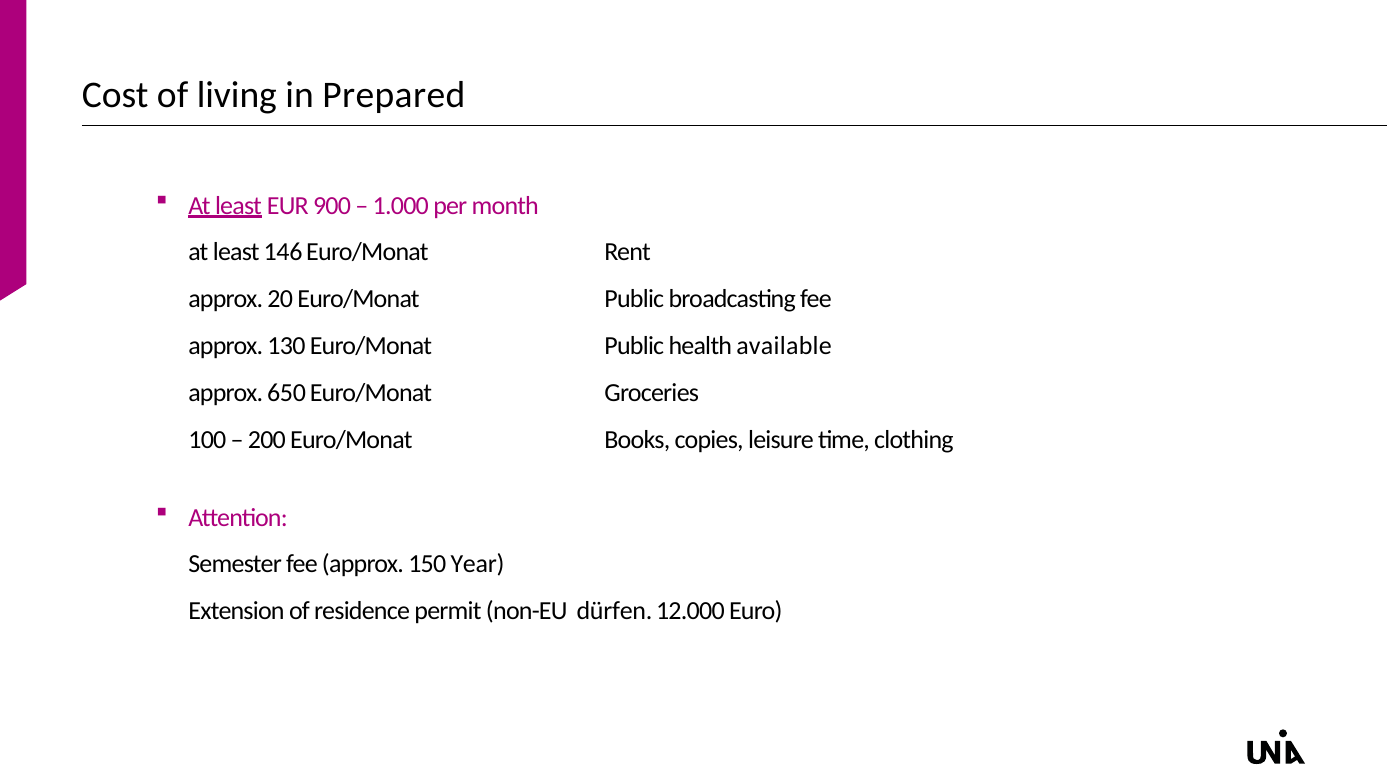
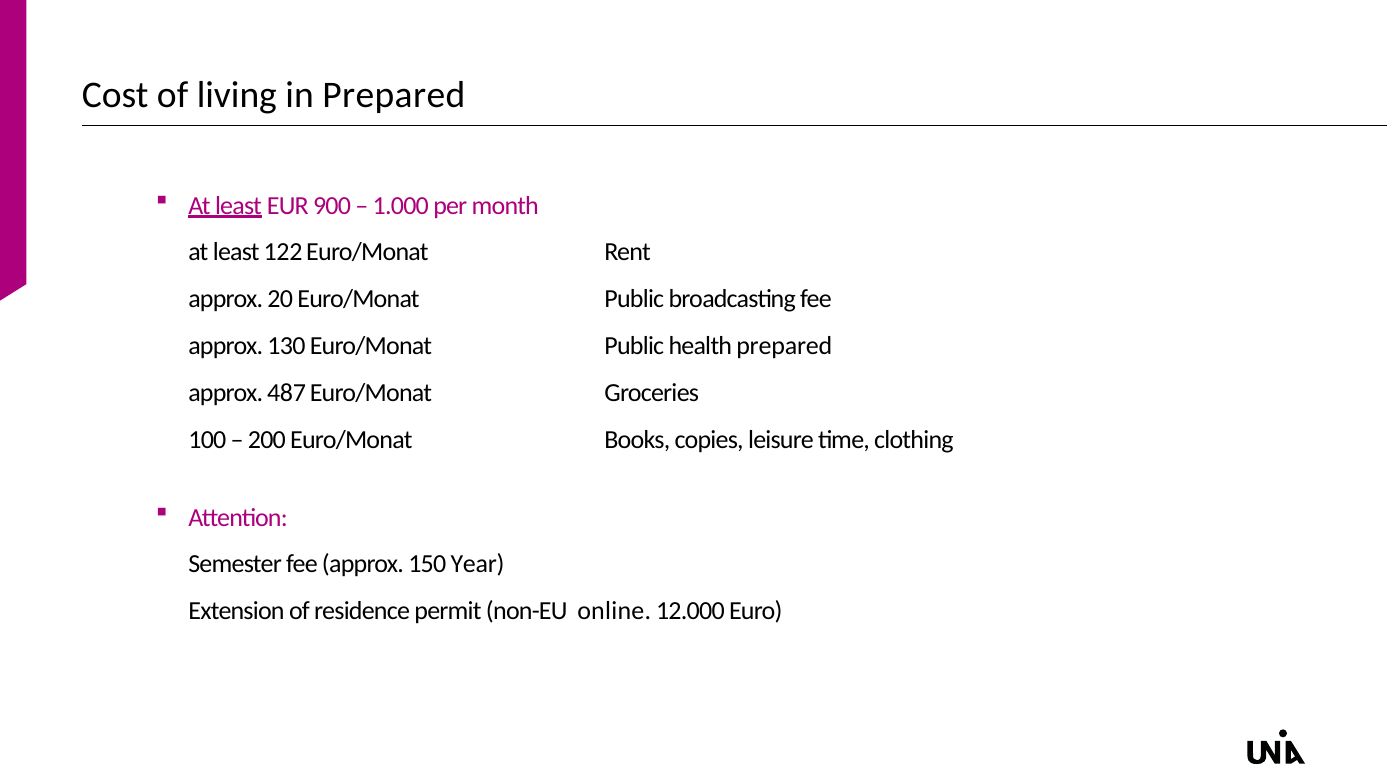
146: 146 -> 122
health available: available -> prepared
650: 650 -> 487
dürfen: dürfen -> online
